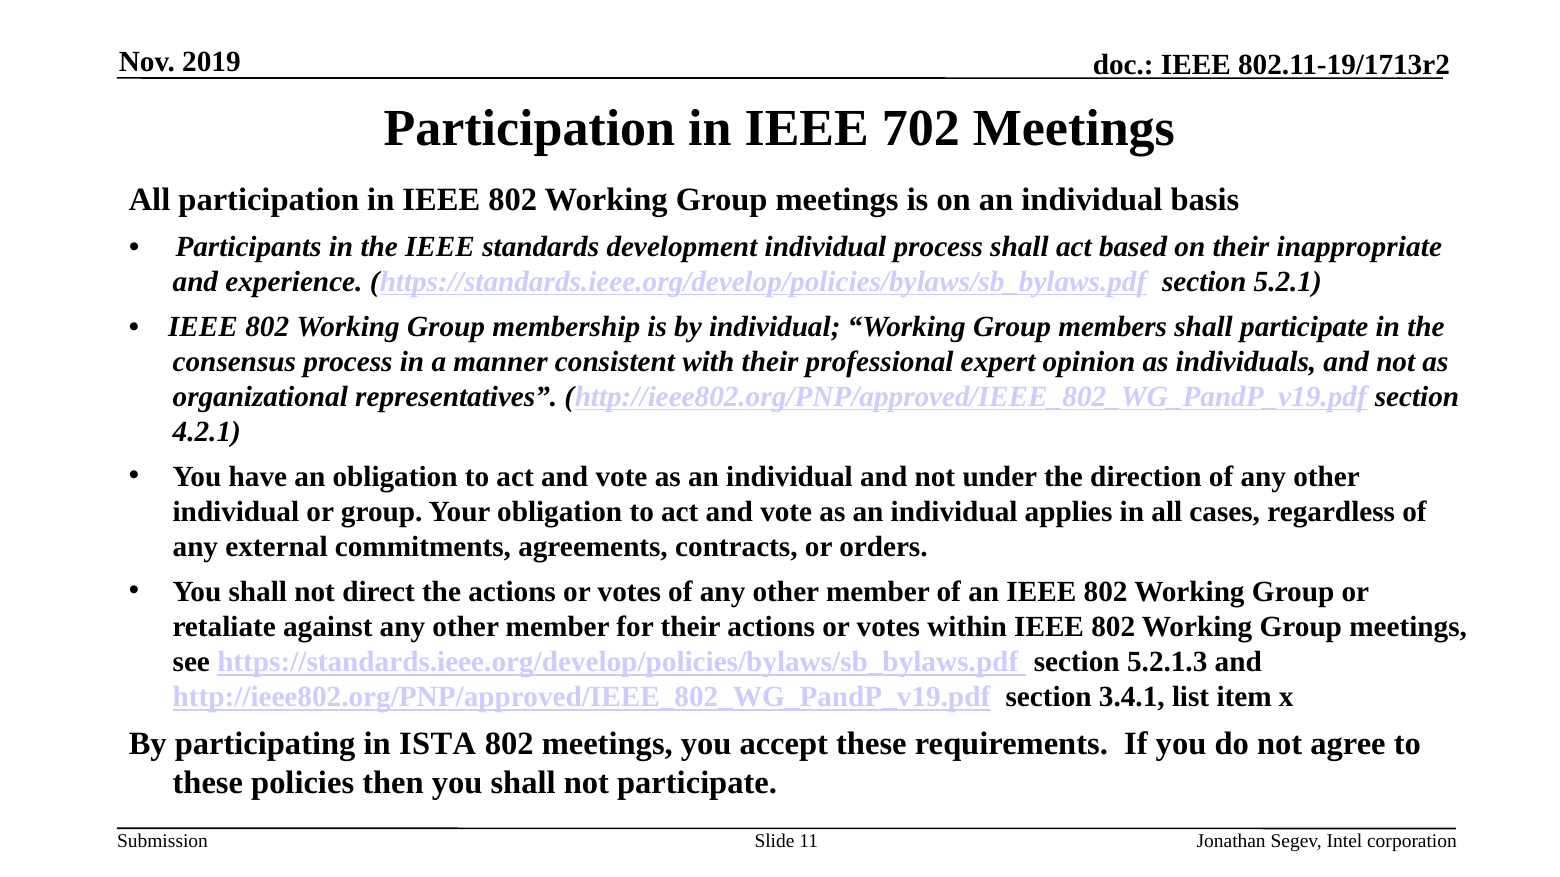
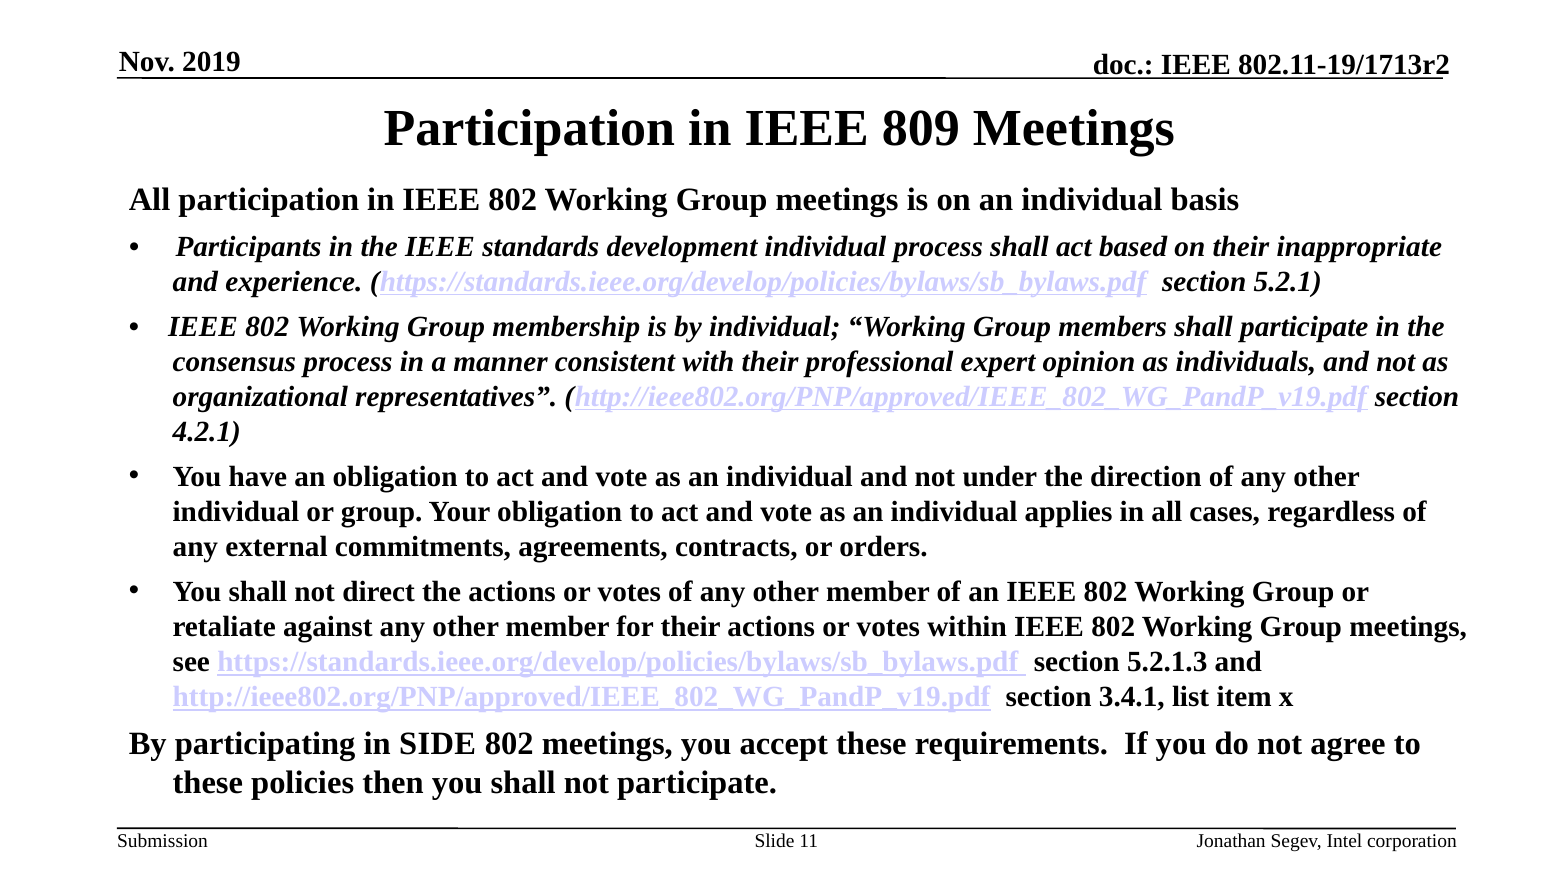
702: 702 -> 809
ISTA: ISTA -> SIDE
